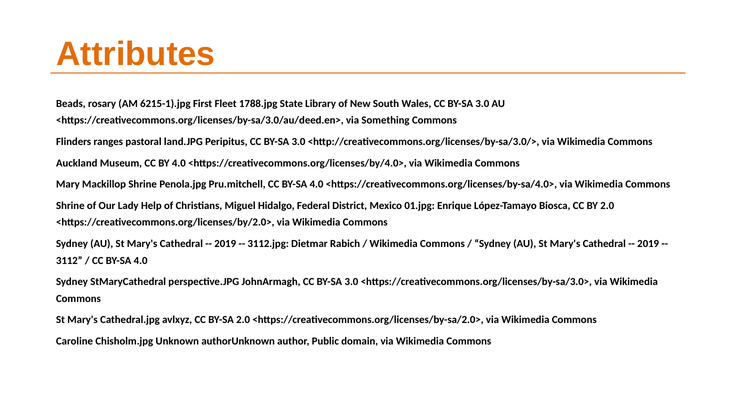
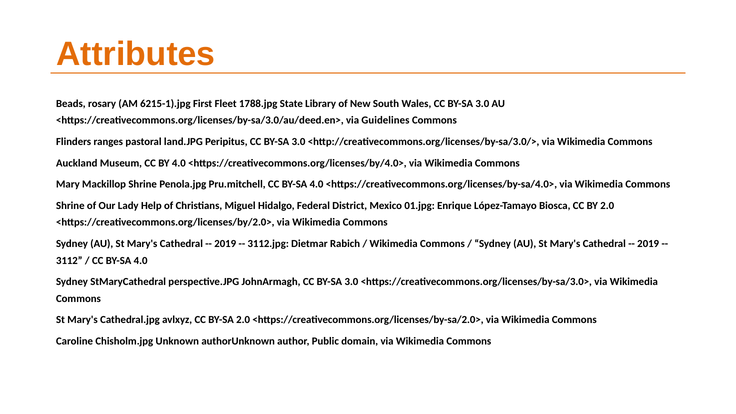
Something: Something -> Guidelines
